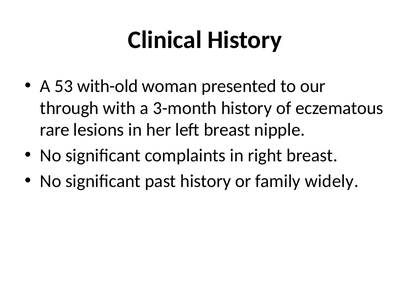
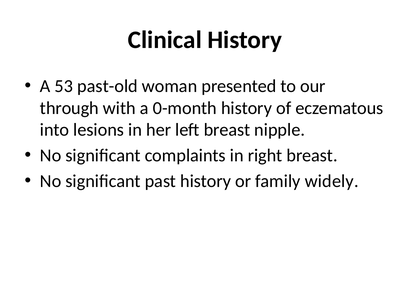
with-old: with-old -> past-old
3-month: 3-month -> 0-month
rare: rare -> into
